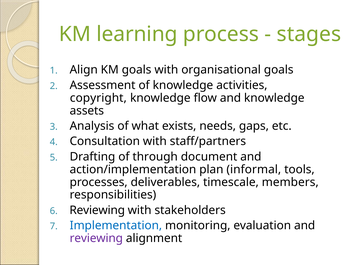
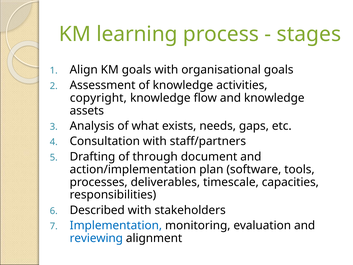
informal: informal -> software
members: members -> capacities
Reviewing at (97, 210): Reviewing -> Described
reviewing at (96, 238) colour: purple -> blue
